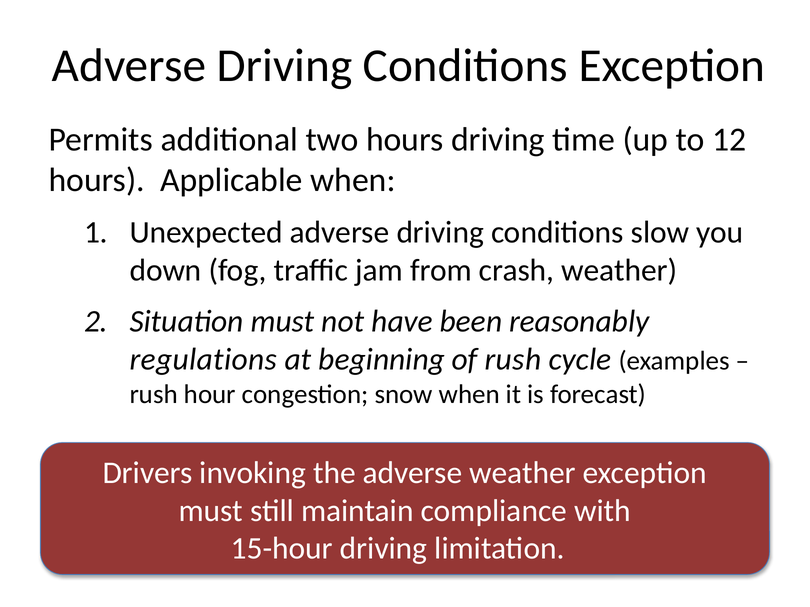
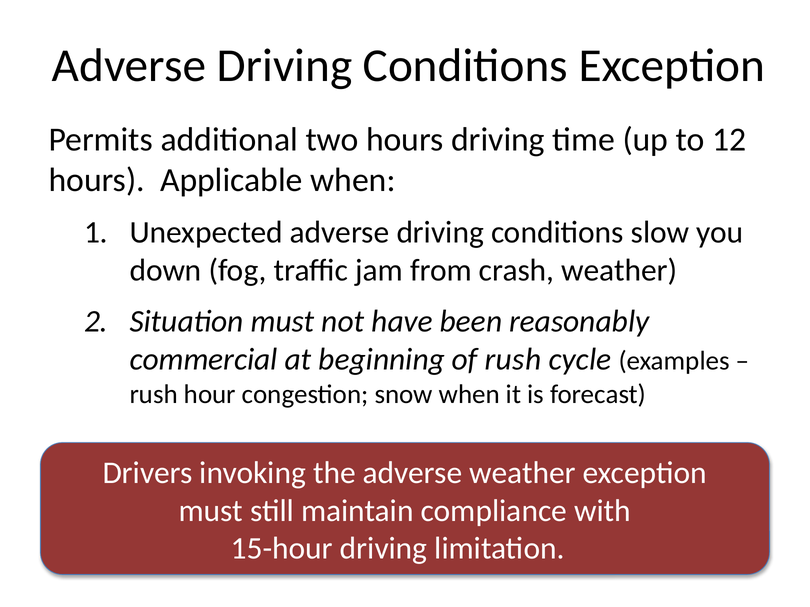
regulations: regulations -> commercial
